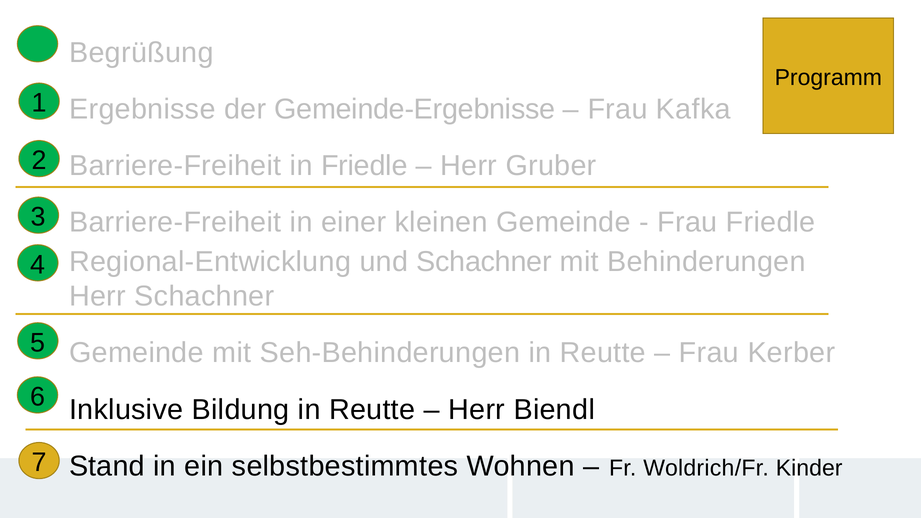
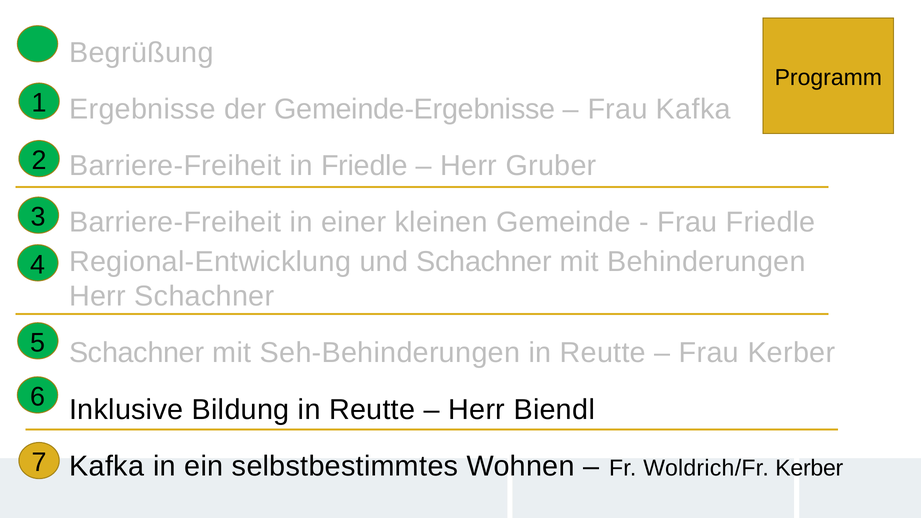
Gemeinde at (136, 353): Gemeinde -> Schachner
Stand at (107, 466): Stand -> Kafka
Woldrich/Fr Kinder: Kinder -> Kerber
